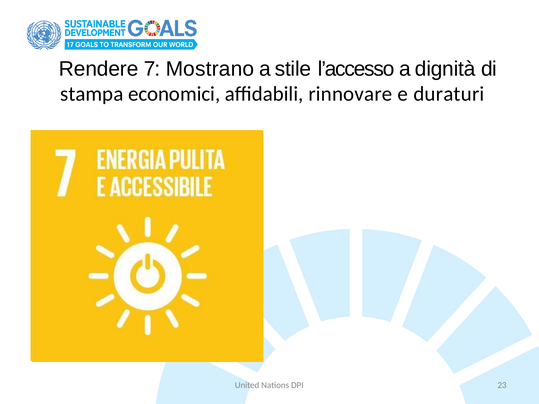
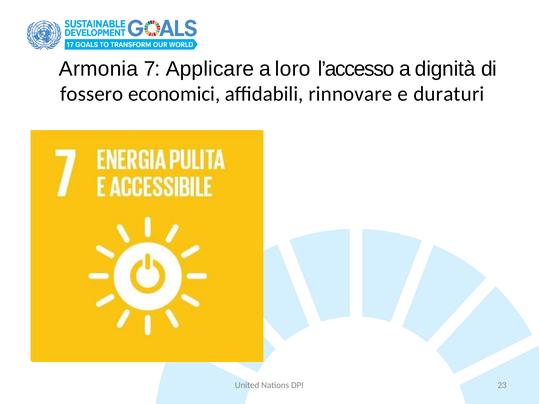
Rendere: Rendere -> Armonia
Mostrano: Mostrano -> Applicare
stile: stile -> loro
stampa: stampa -> fossero
